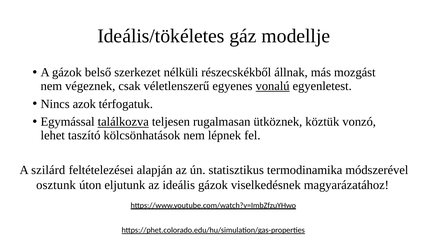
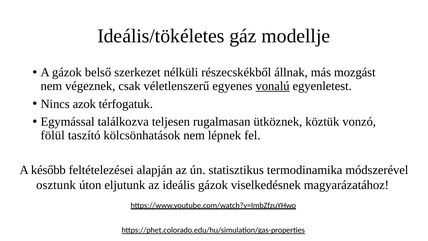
találkozva underline: present -> none
lehet: lehet -> fölül
szilárd: szilárd -> később
